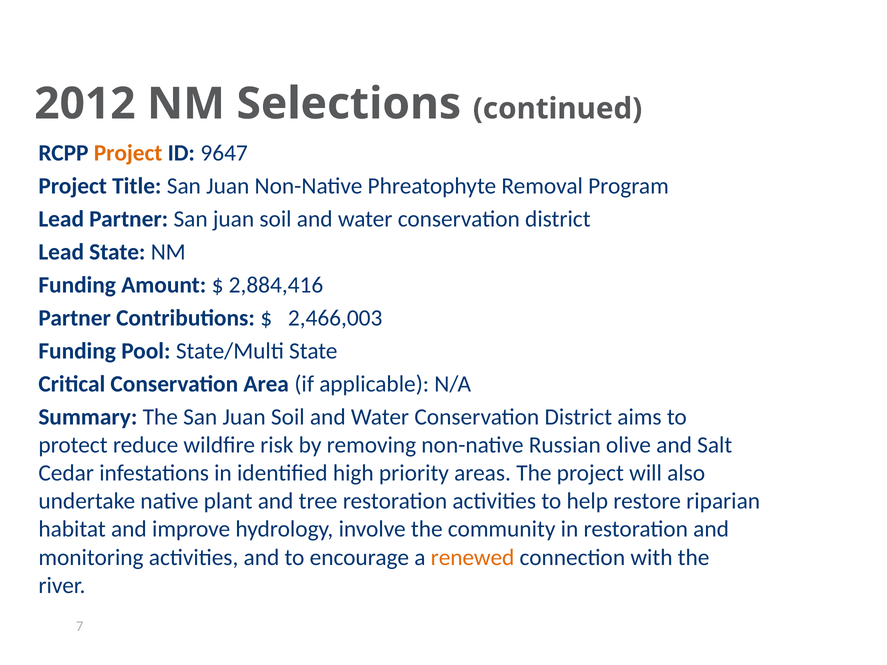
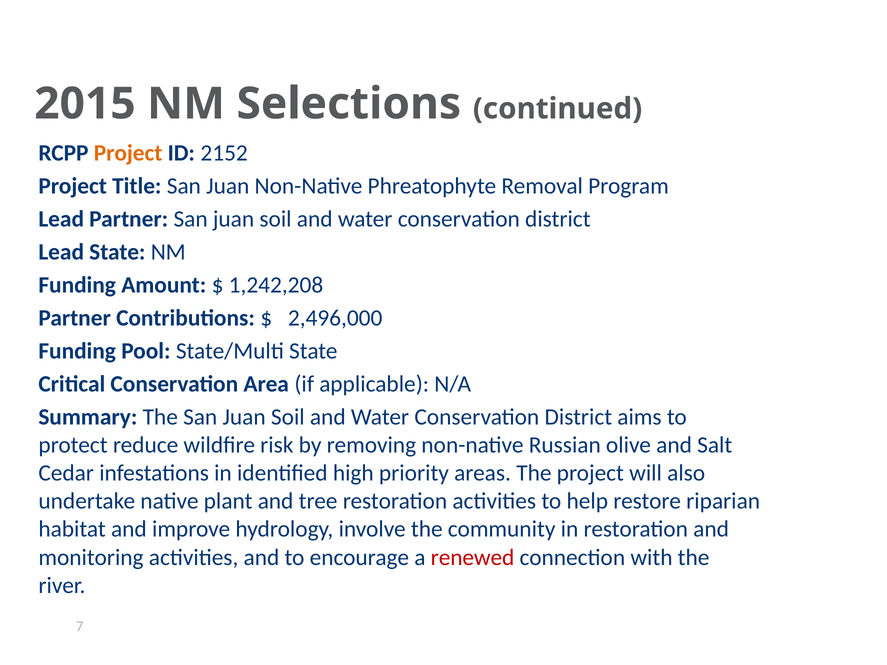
2012: 2012 -> 2015
9647: 9647 -> 2152
2,884,416: 2,884,416 -> 1,242,208
2,466,003: 2,466,003 -> 2,496,000
renewed colour: orange -> red
